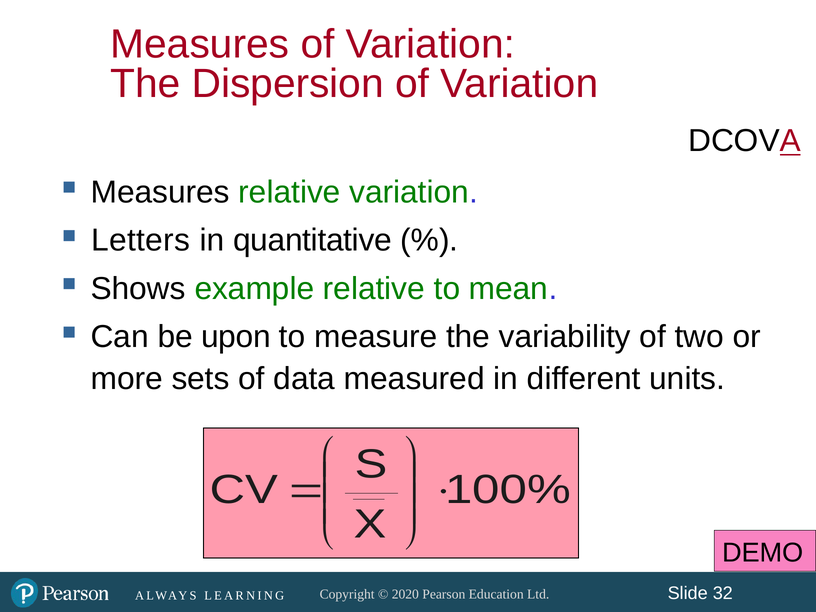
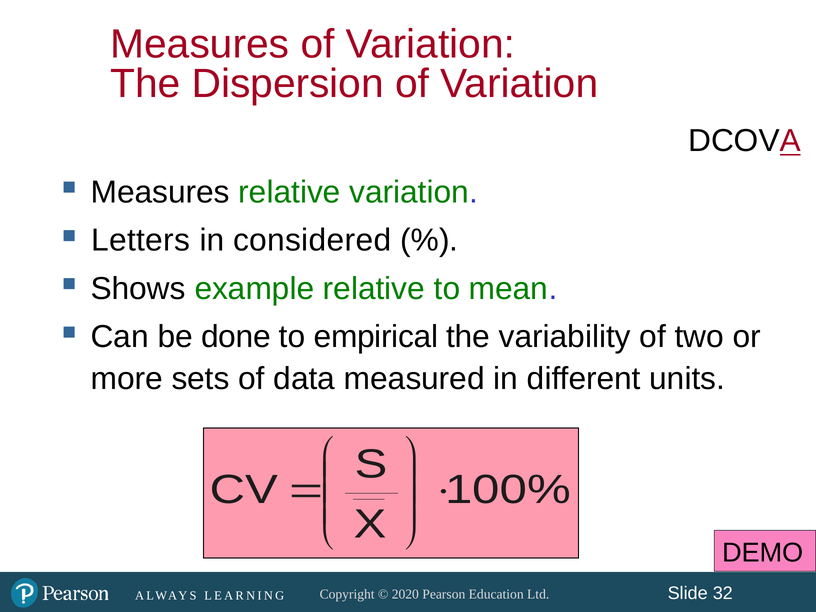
quantitative: quantitative -> considered
upon: upon -> done
measure: measure -> empirical
